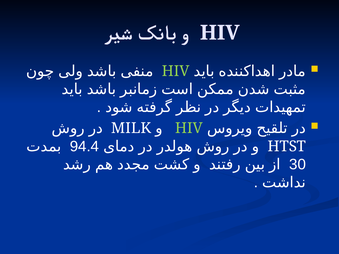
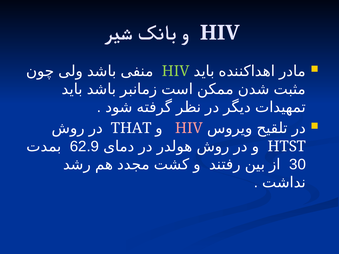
MILK: MILK -> THAT
HIV at (189, 128) colour: light green -> pink
94.4: 94.4 -> 62.9
